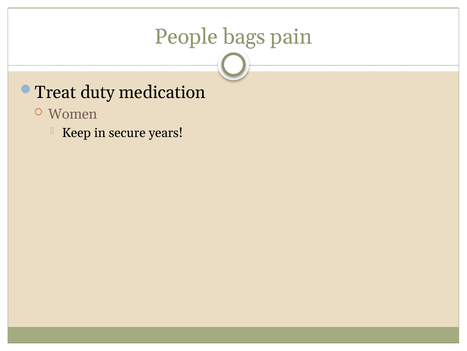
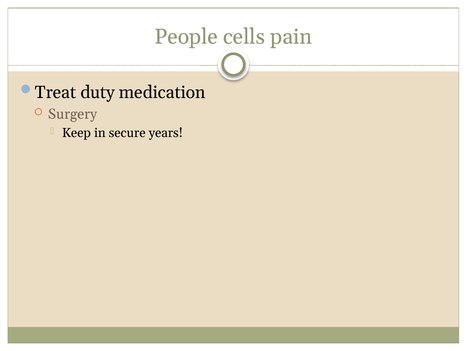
bags: bags -> cells
Women: Women -> Surgery
